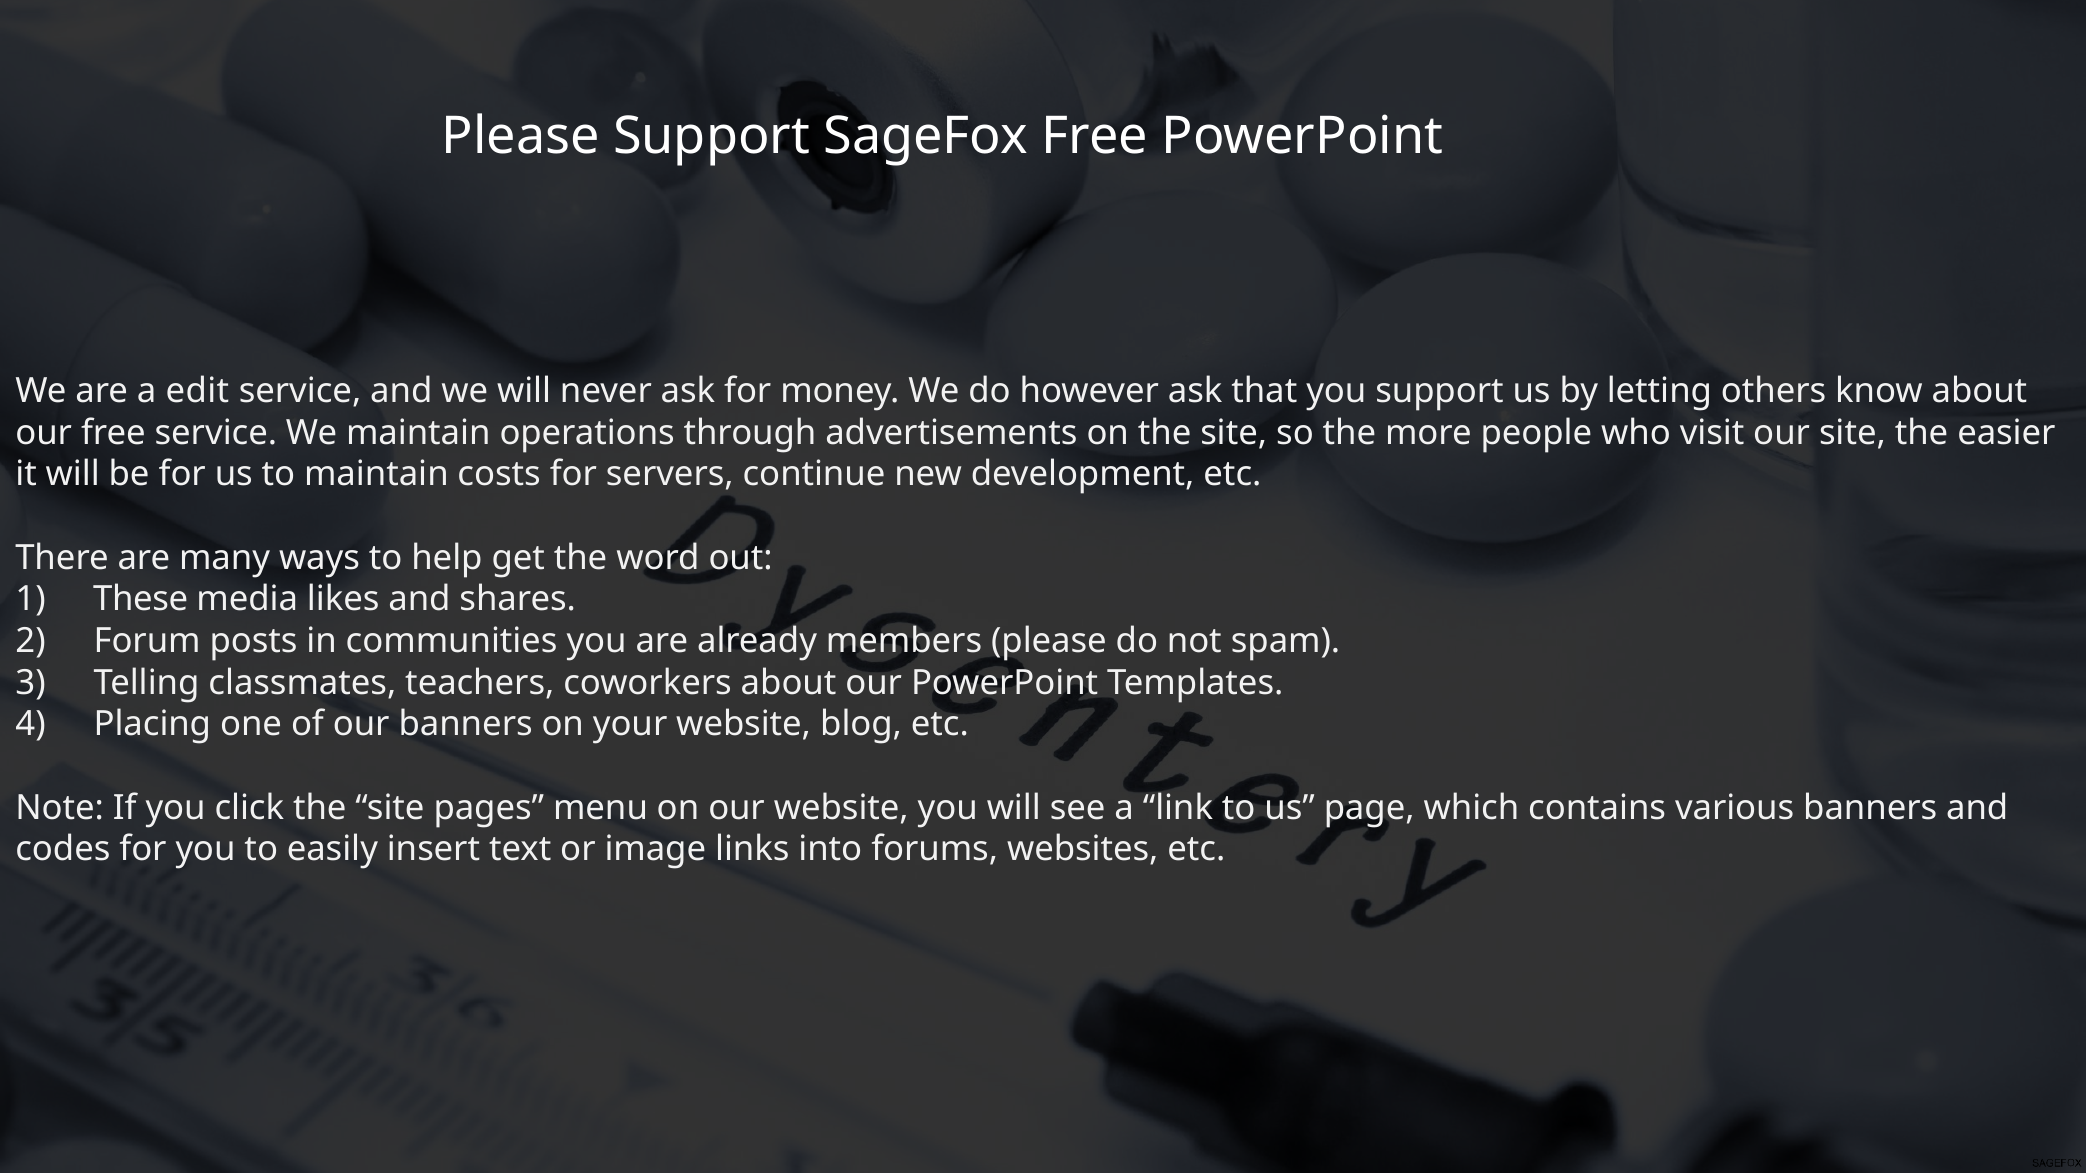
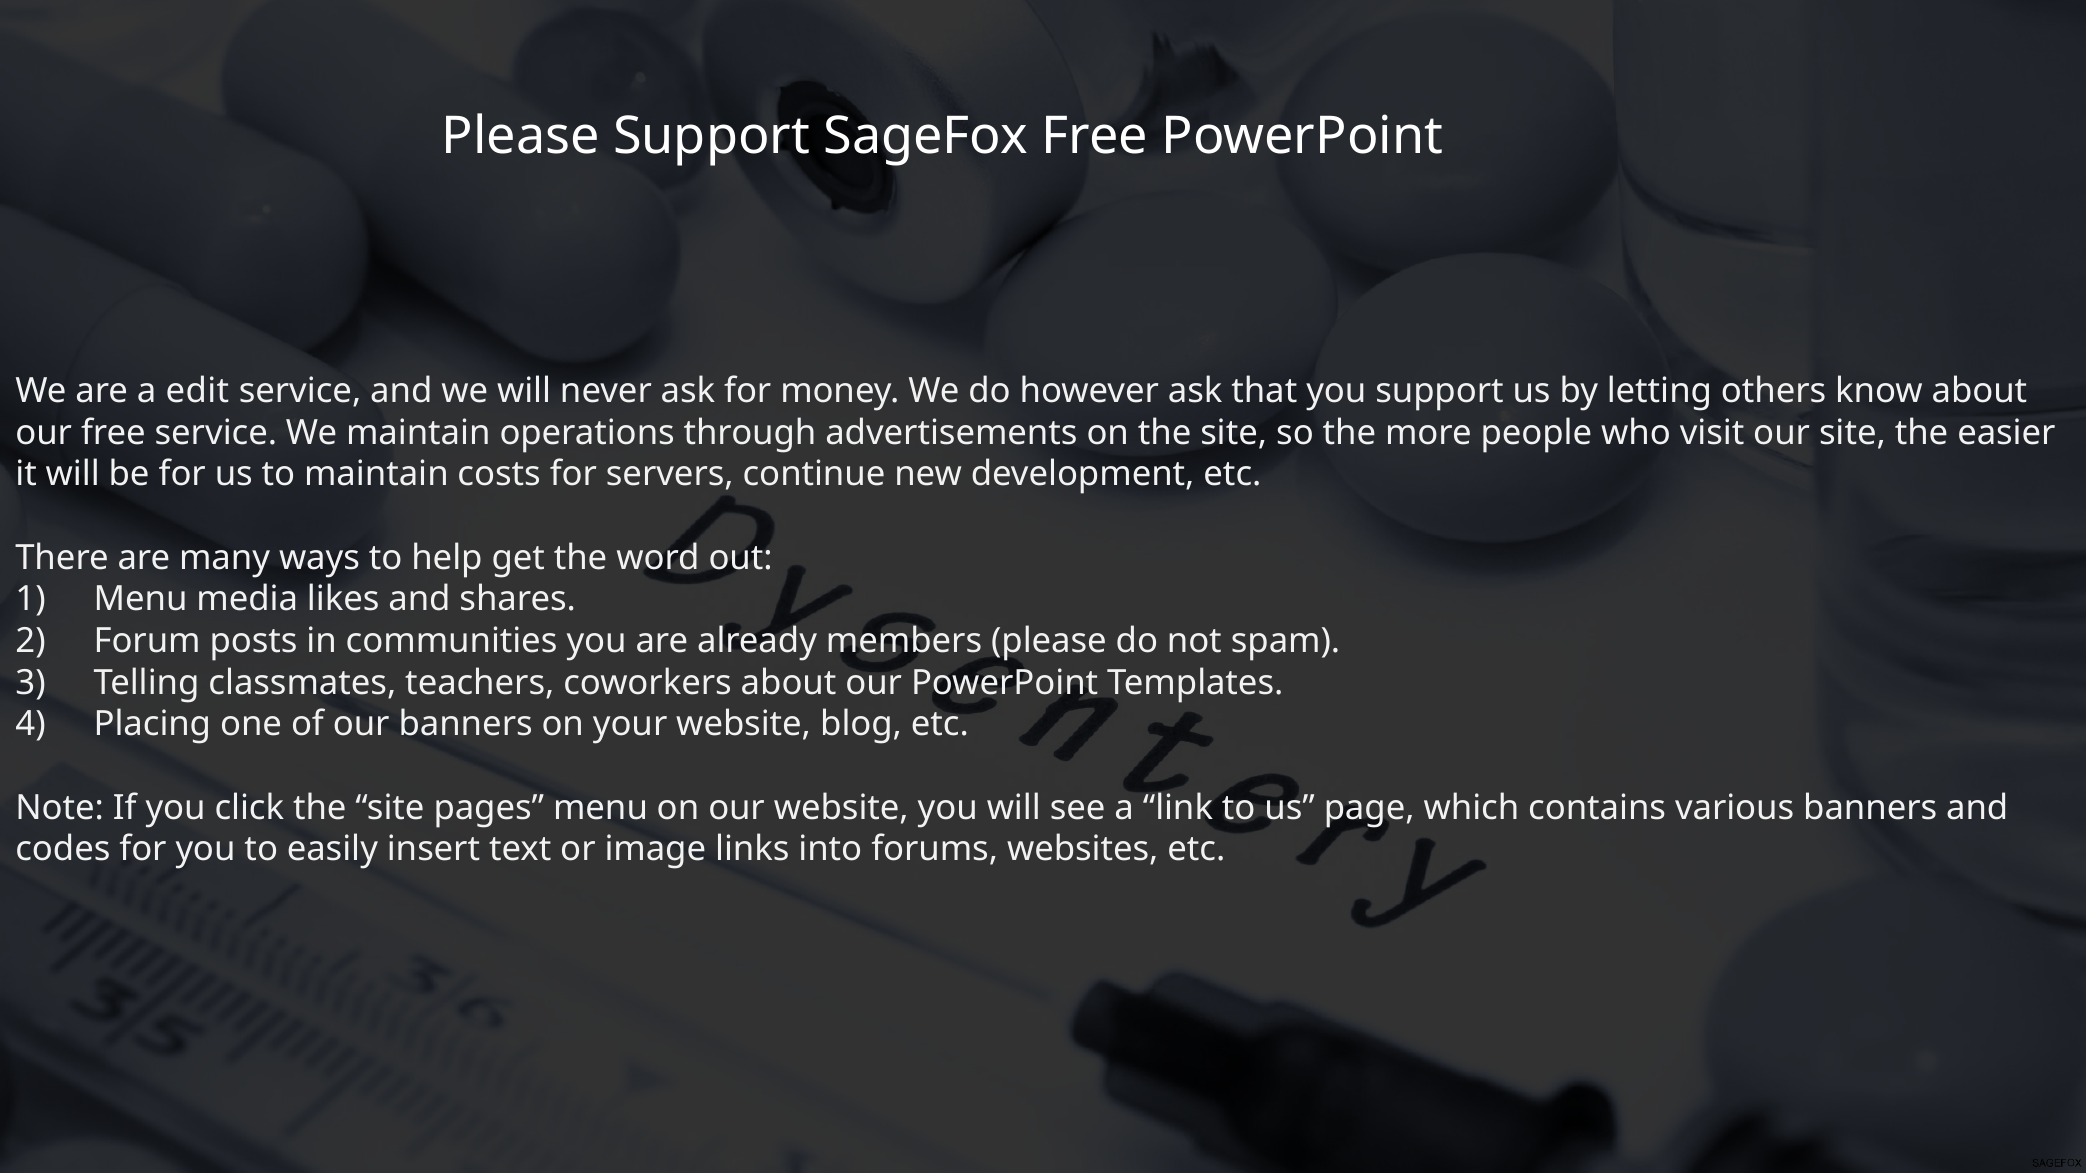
These at (141, 599): These -> Menu
